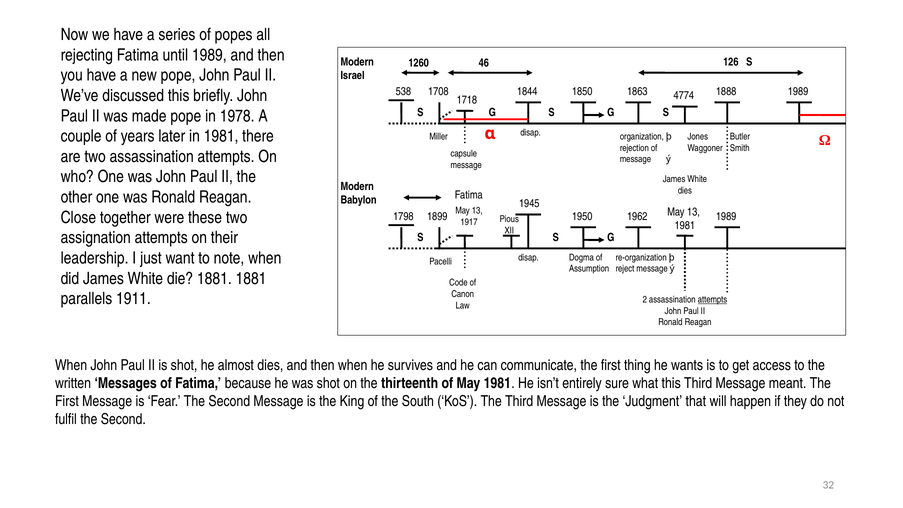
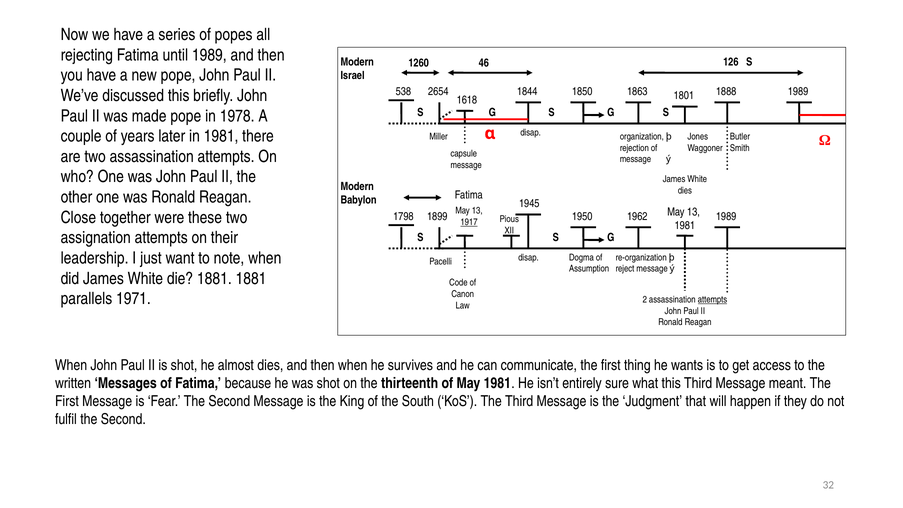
1708: 1708 -> 2654
4774: 4774 -> 1801
1718: 1718 -> 1618
1917 underline: none -> present
1911: 1911 -> 1971
